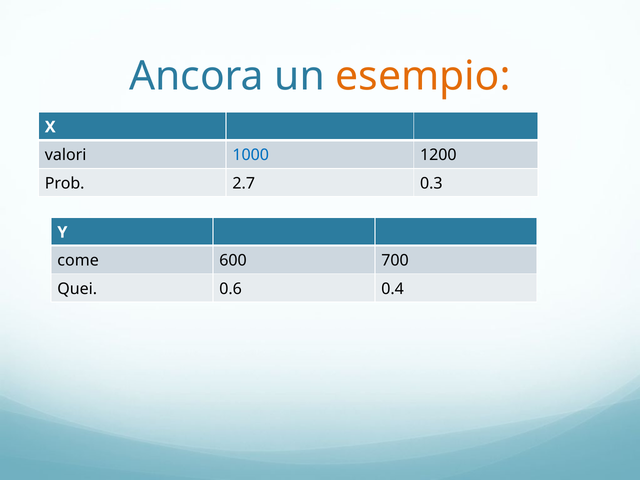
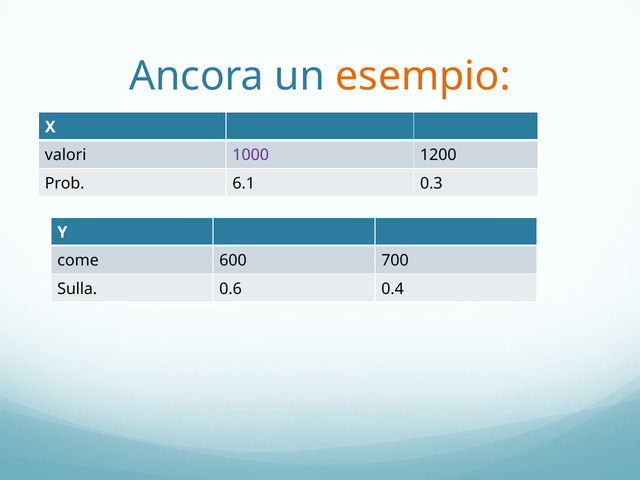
1000 colour: blue -> purple
2.7: 2.7 -> 6.1
Quei: Quei -> Sulla
